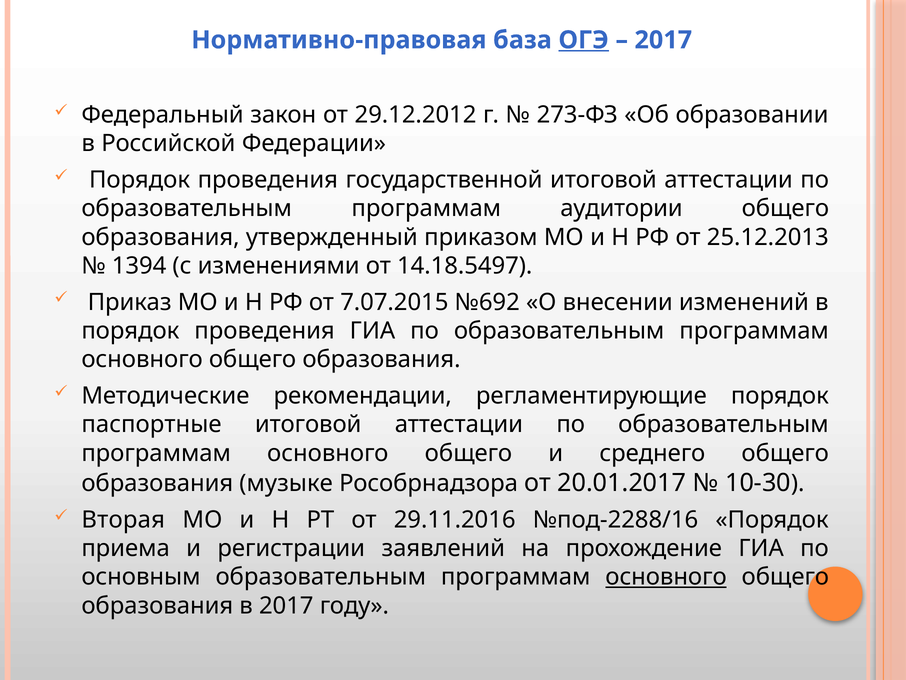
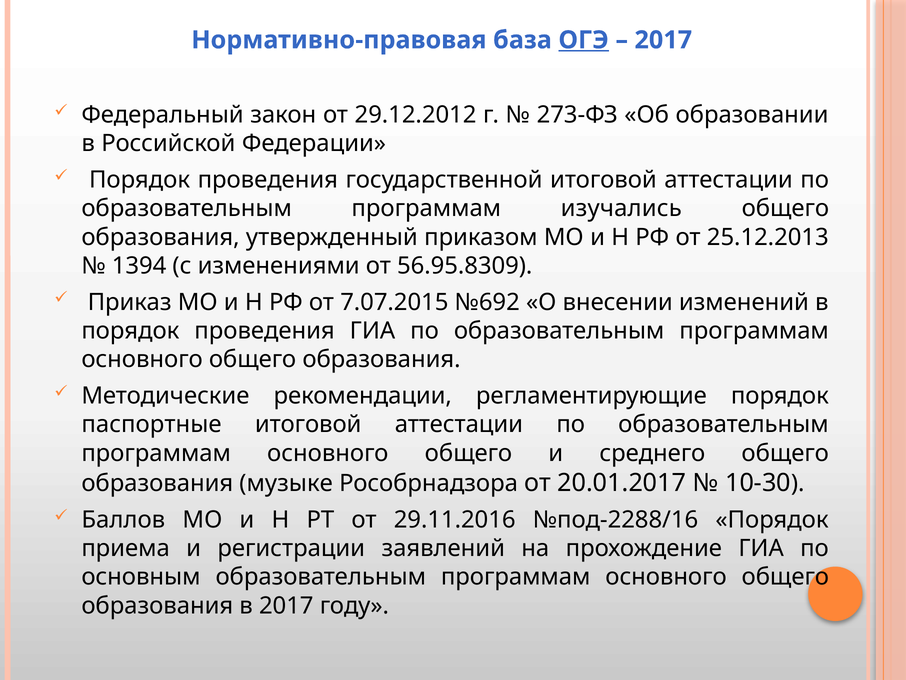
аудитории: аудитории -> изучались
14.18.5497: 14.18.5497 -> 56.95.8309
Вторая: Вторая -> Баллов
основного at (666, 577) underline: present -> none
